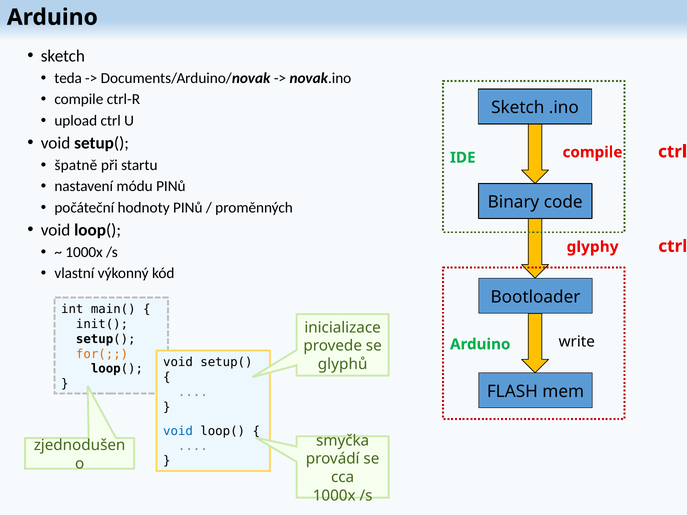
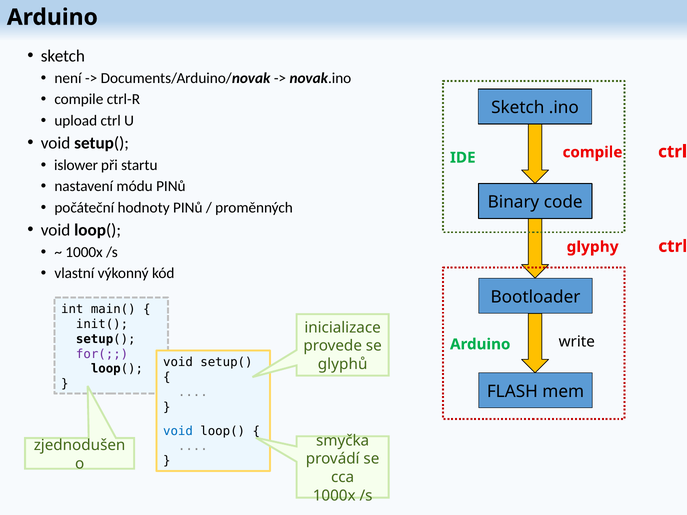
teda: teda -> není
špatně: špatně -> islower
for( colour: orange -> purple
